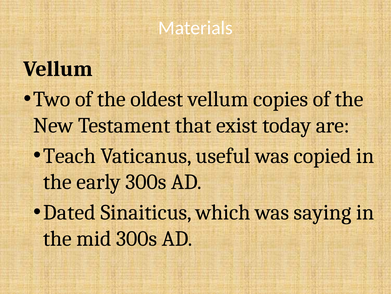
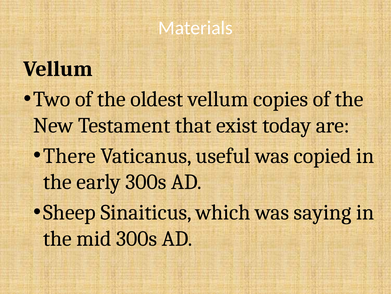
Teach: Teach -> There
Dated: Dated -> Sheep
